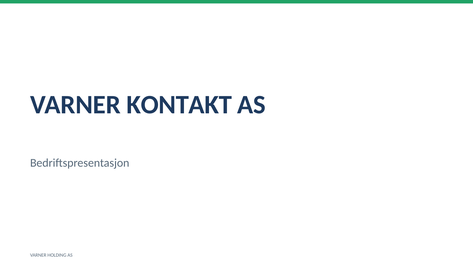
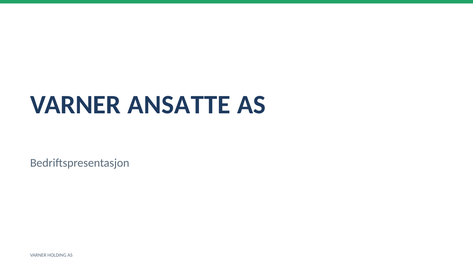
KONTAKT: KONTAKT -> ANSATTE
